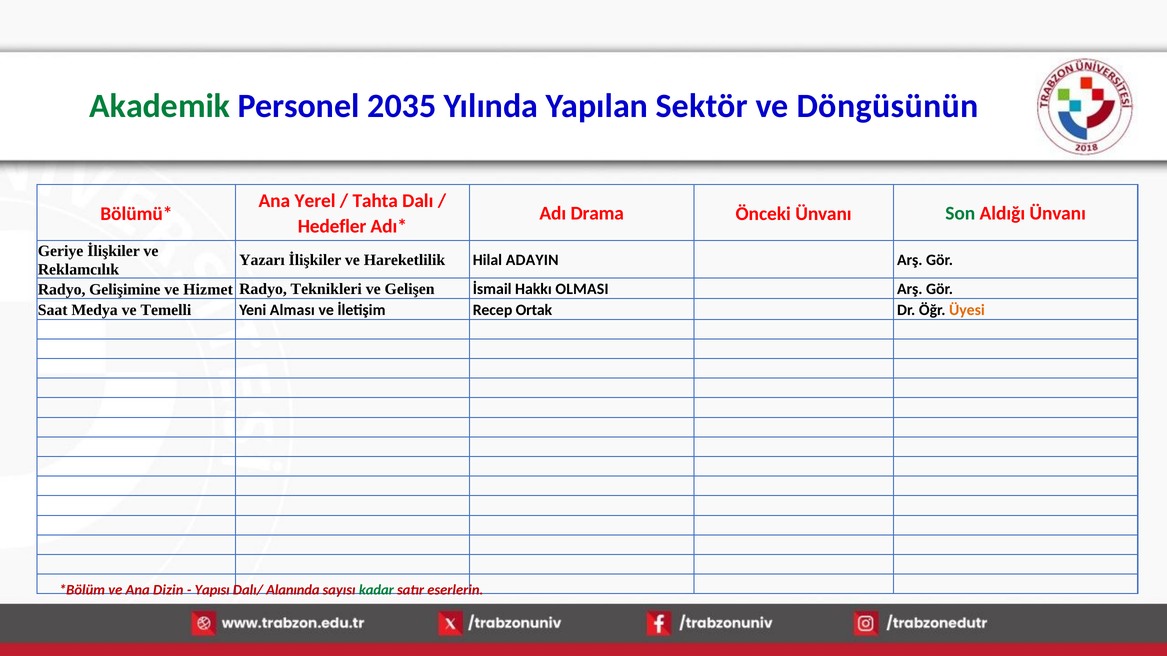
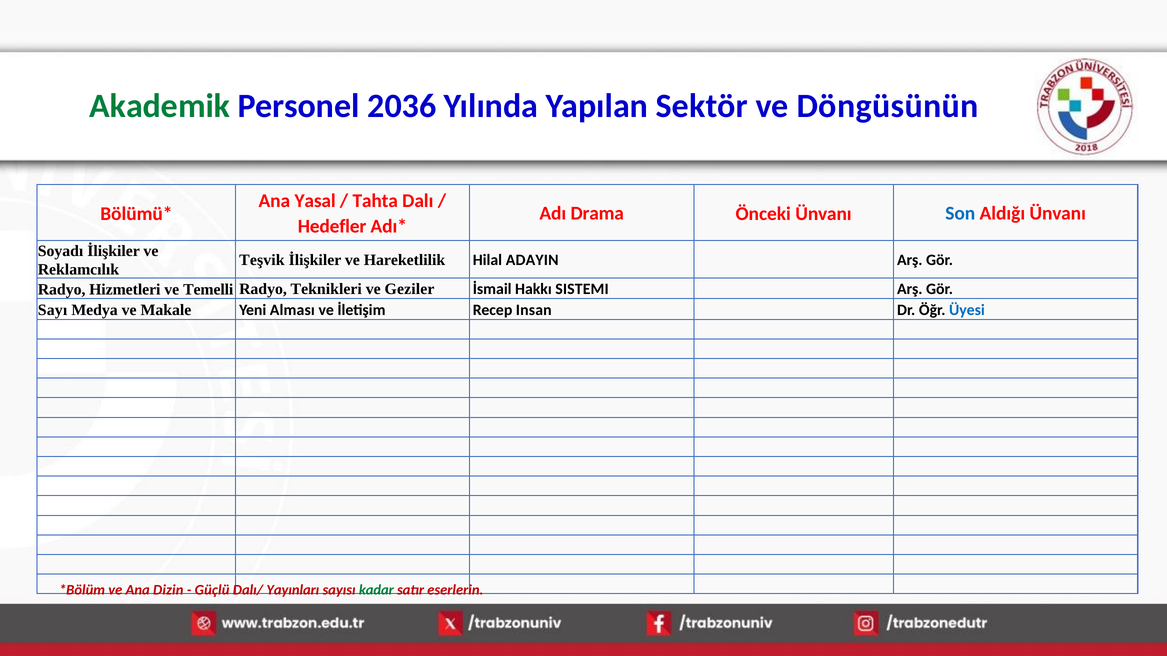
2035: 2035 -> 2036
Yerel: Yerel -> Yasal
Son colour: green -> blue
Geriye: Geriye -> Soyadı
Yazarı: Yazarı -> Teşvik
Gelişimine: Gelişimine -> Hizmetleri
Hizmet: Hizmet -> Temelli
Gelişen: Gelişen -> Geziler
OLMASI: OLMASI -> SISTEMI
Saat: Saat -> Sayı
Temelli: Temelli -> Makale
Ortak: Ortak -> Insan
Üyesi colour: orange -> blue
Yapısı: Yapısı -> Güçlü
Alanında: Alanında -> Yayınları
